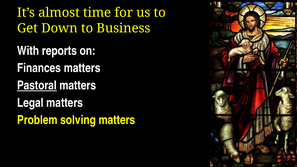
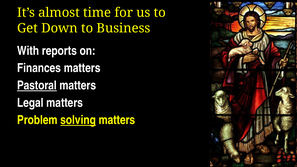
solving underline: none -> present
